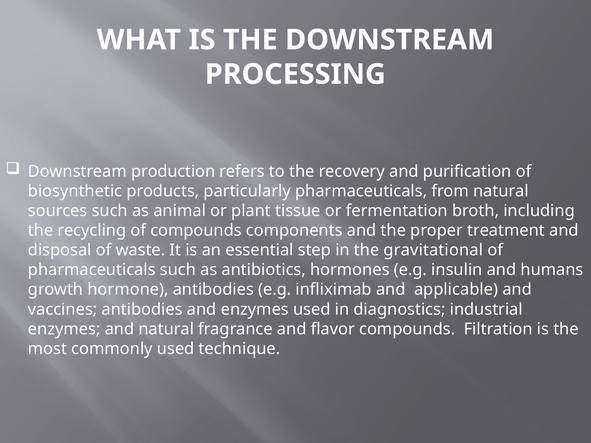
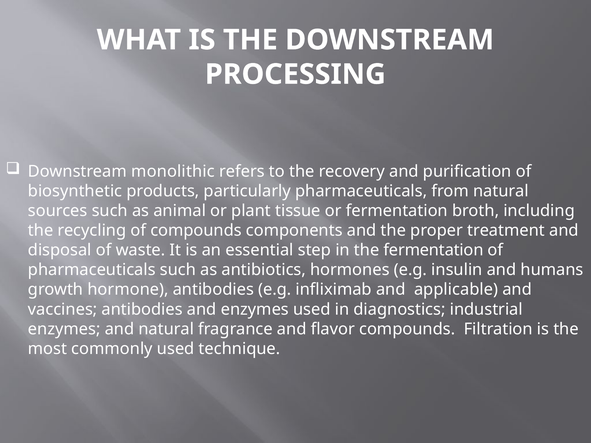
production: production -> monolithic
the gravitational: gravitational -> fermentation
